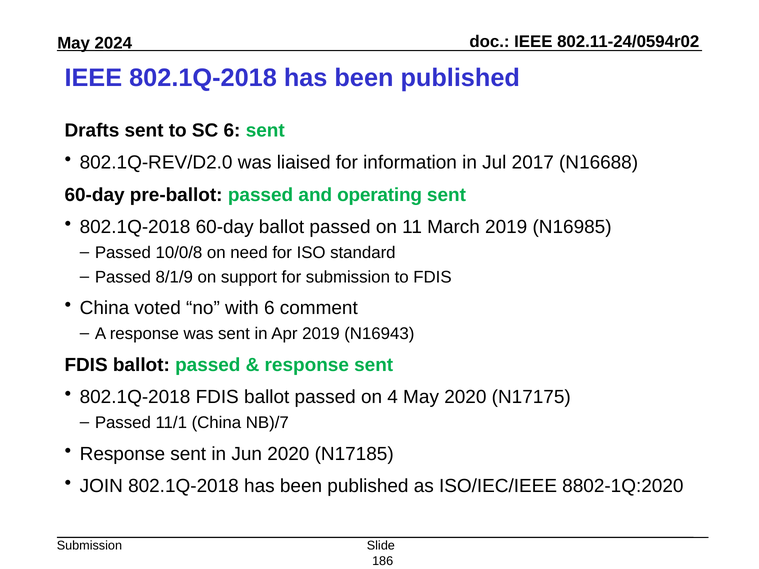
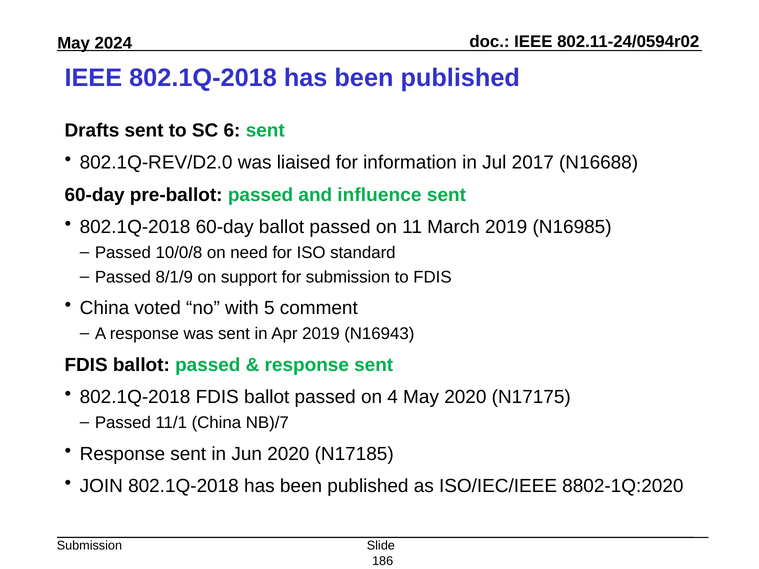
operating: operating -> influence
with 6: 6 -> 5
